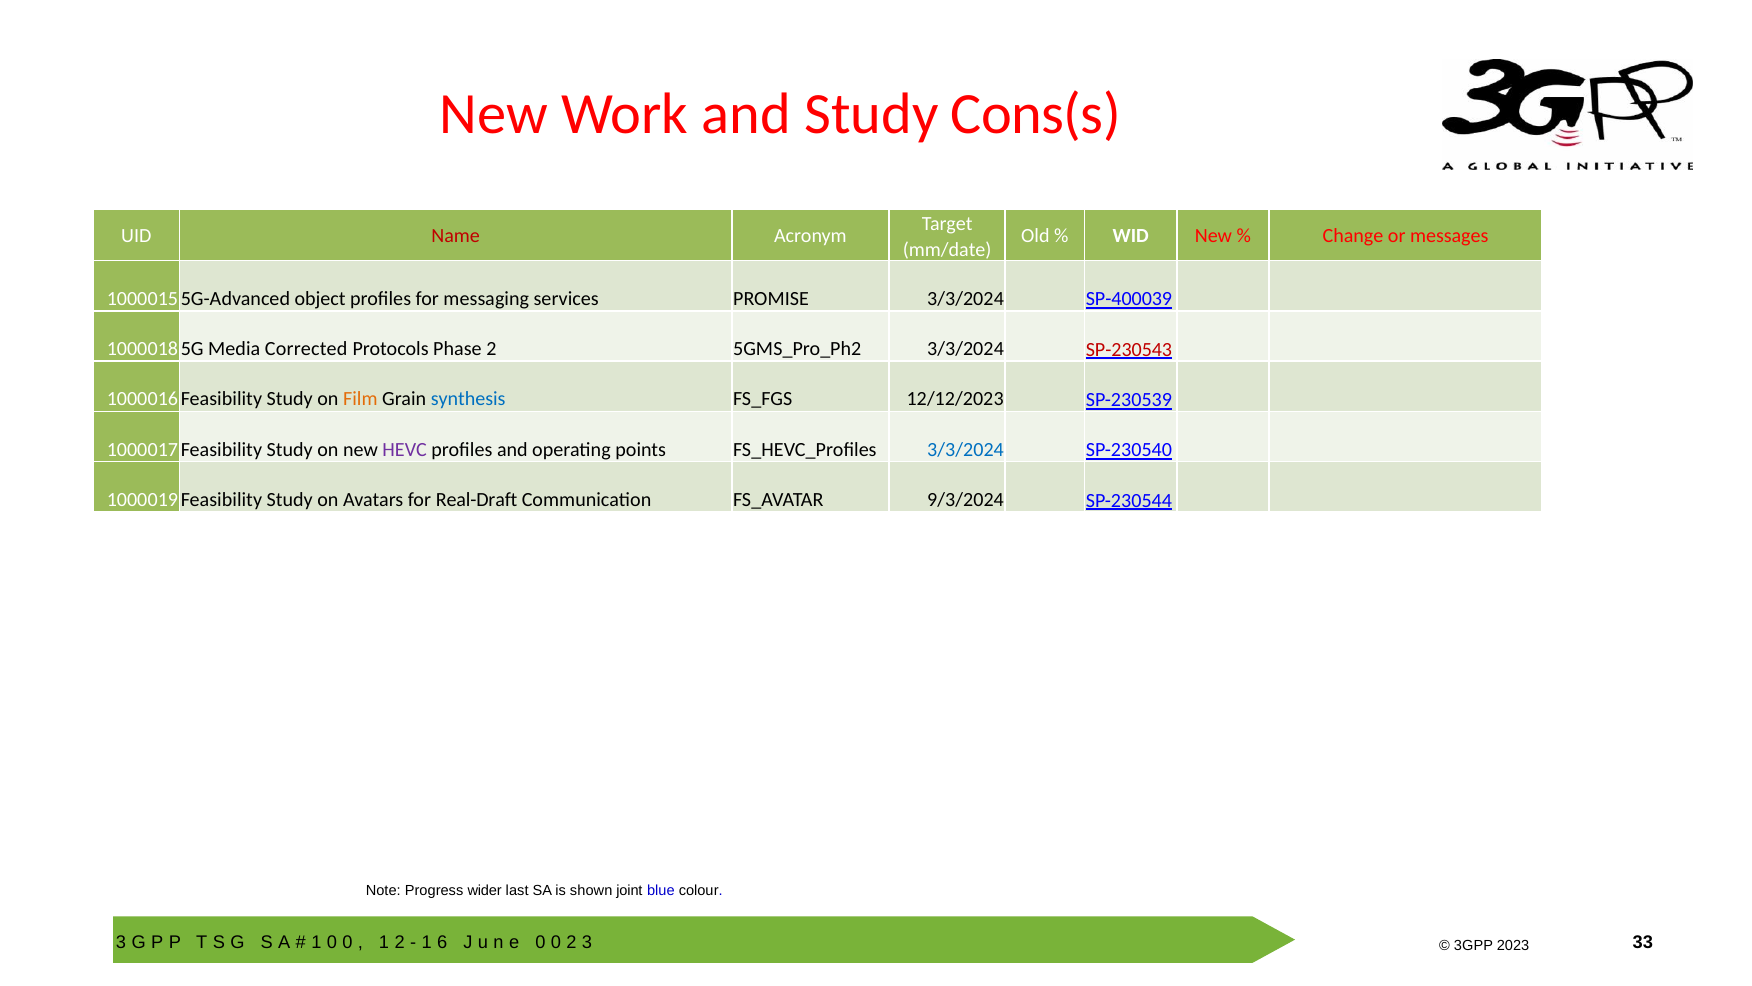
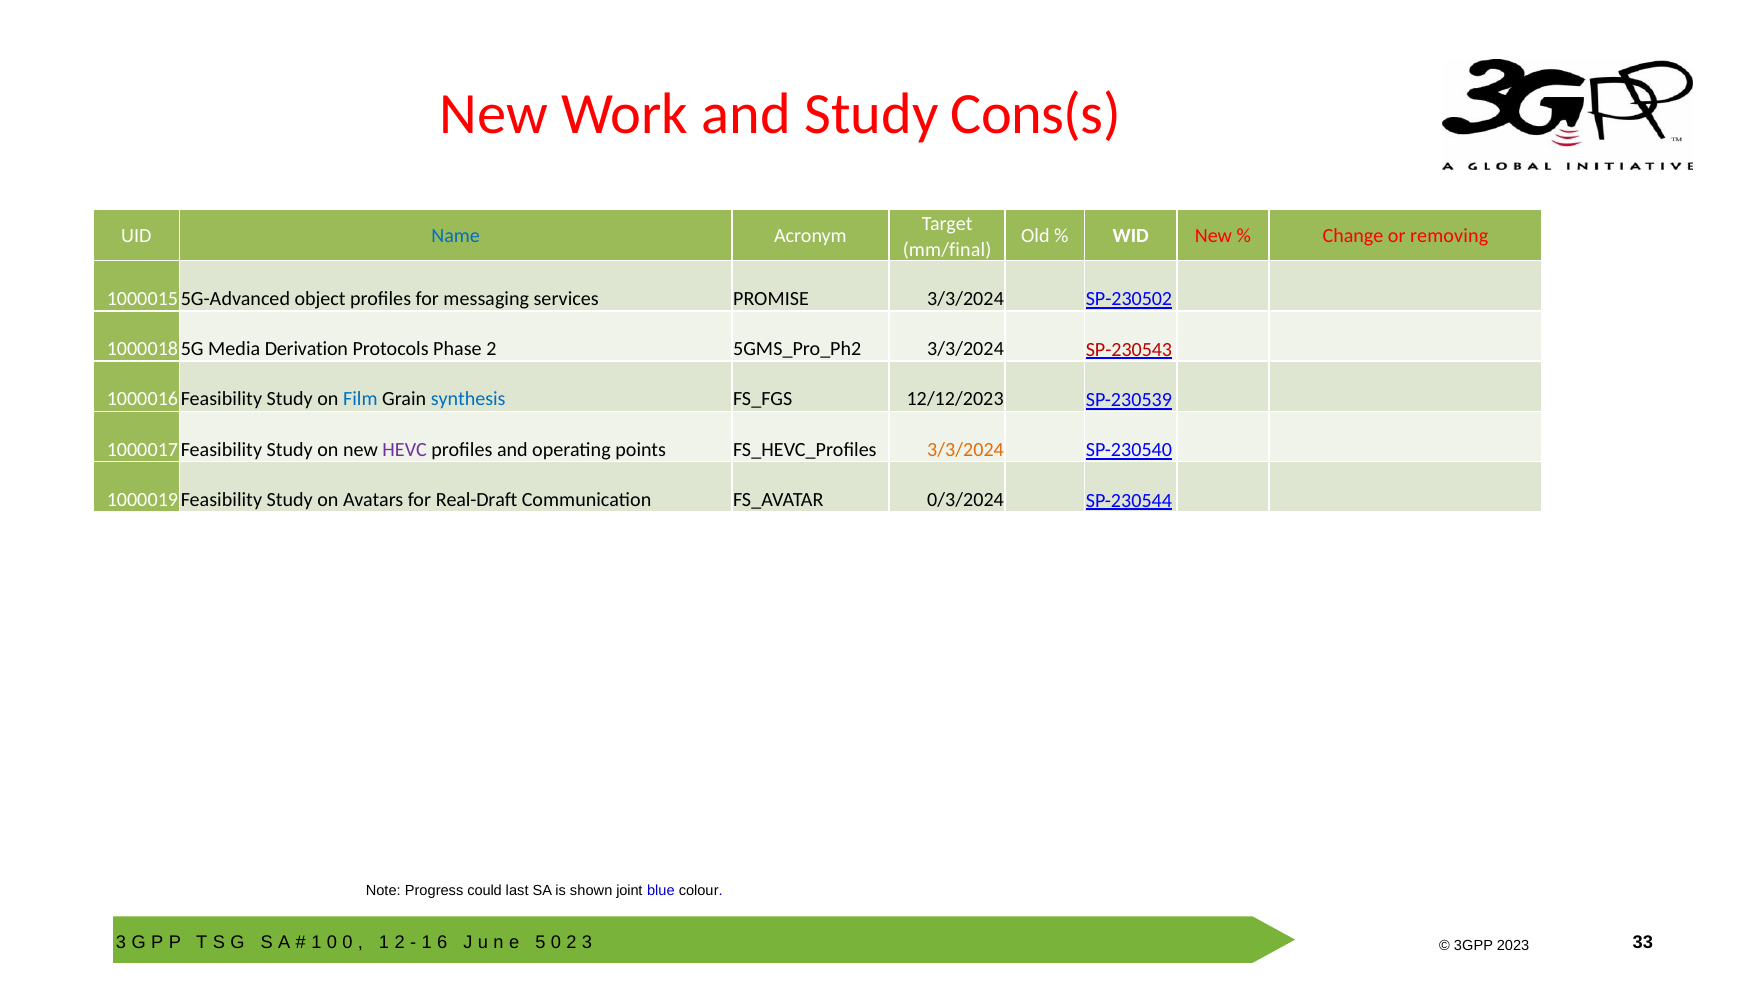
Name colour: red -> blue
messages: messages -> removing
mm/date: mm/date -> mm/final
SP-400039: SP-400039 -> SP-230502
Corrected: Corrected -> Derivation
Film colour: orange -> blue
3/3/2024 at (966, 449) colour: blue -> orange
9/3/2024: 9/3/2024 -> 0/3/2024
wider: wider -> could
0 at (540, 942): 0 -> 5
